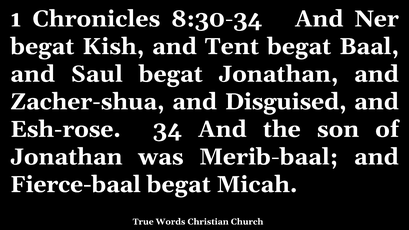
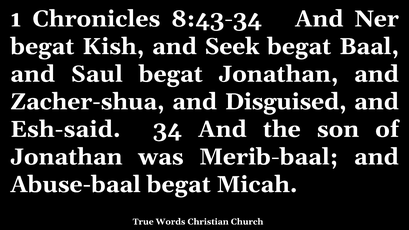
8:30-34: 8:30-34 -> 8:43-34
Tent: Tent -> Seek
Esh-rose: Esh-rose -> Esh-said
Fierce-baal: Fierce-baal -> Abuse-baal
